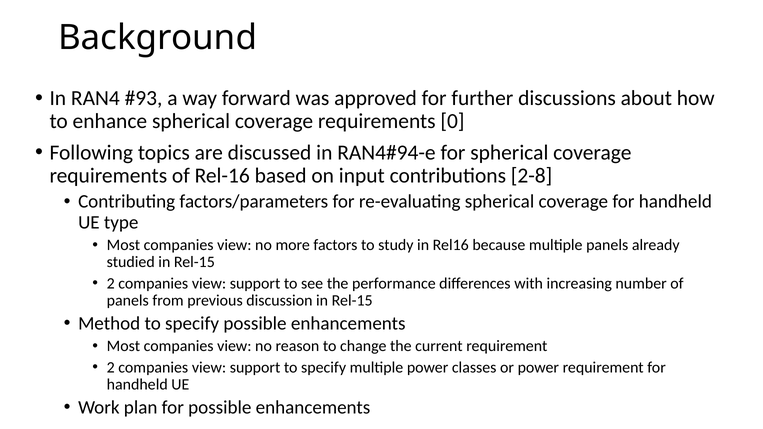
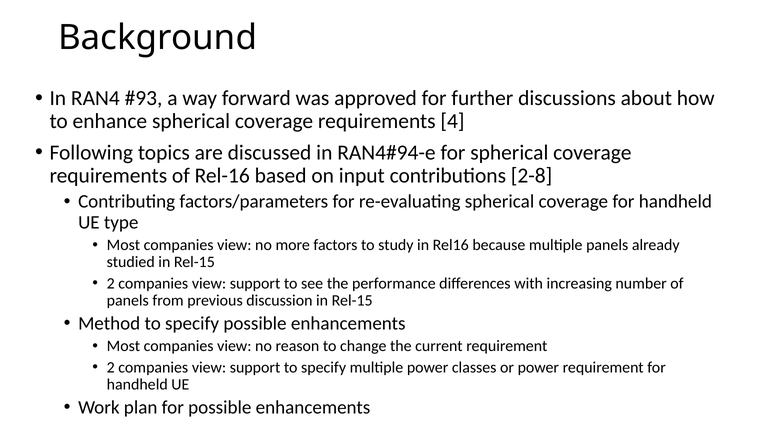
0: 0 -> 4
